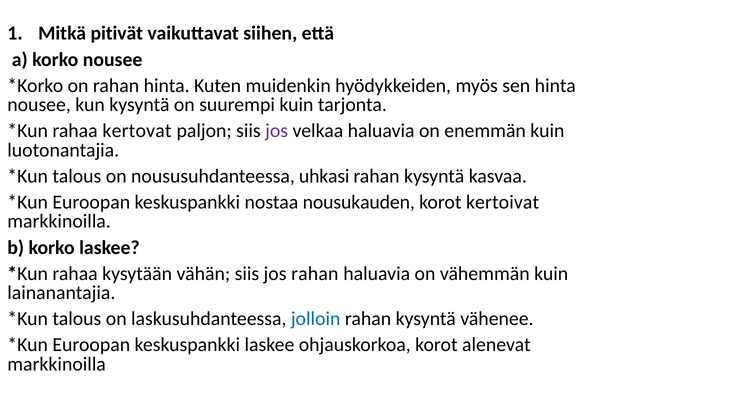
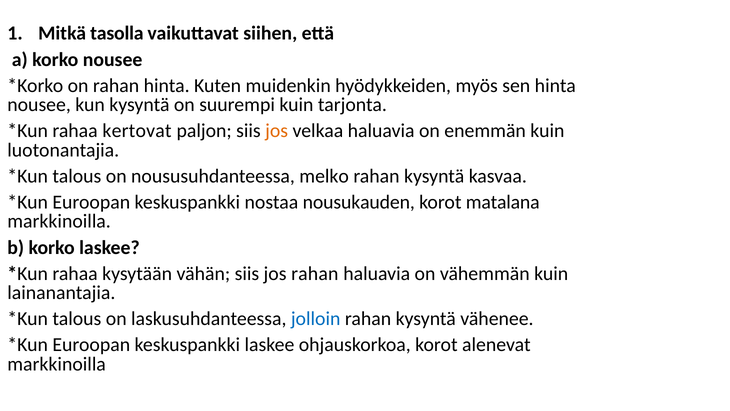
pitivät: pitivät -> tasolla
jos at (277, 131) colour: purple -> orange
uhkasi: uhkasi -> melko
kertoivat: kertoivat -> matalana
